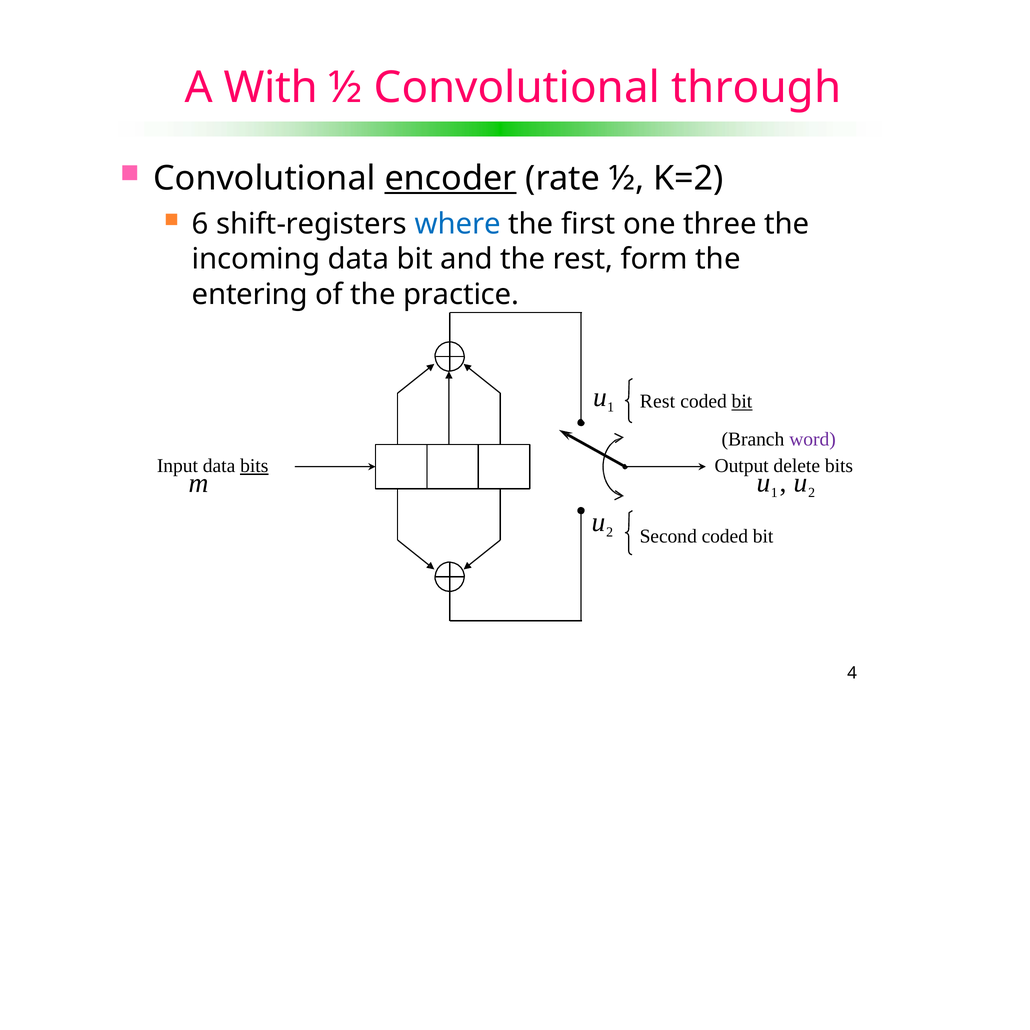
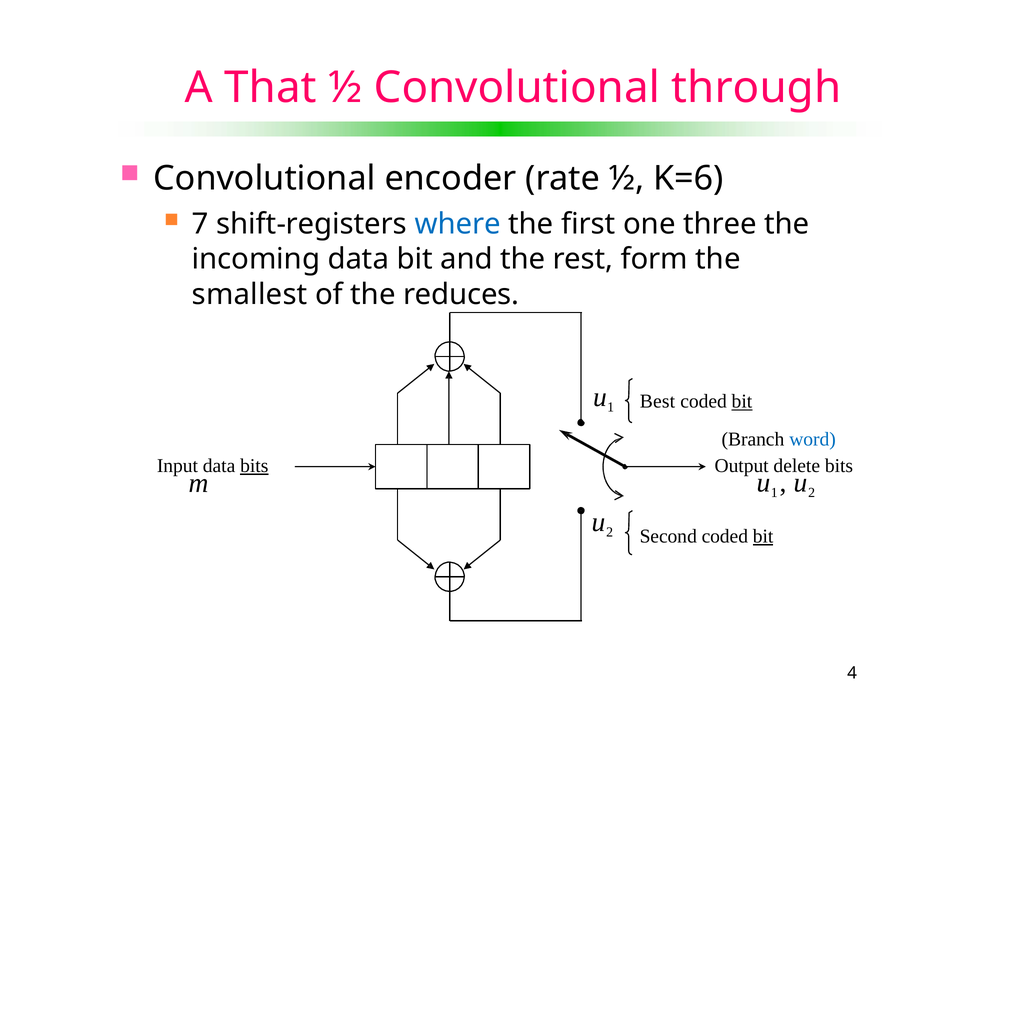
With: With -> That
encoder underline: present -> none
K=2: K=2 -> K=6
6: 6 -> 7
entering: entering -> smallest
practice: practice -> reduces
Rest at (657, 401): Rest -> Best
word colour: purple -> blue
bit at (763, 536) underline: none -> present
